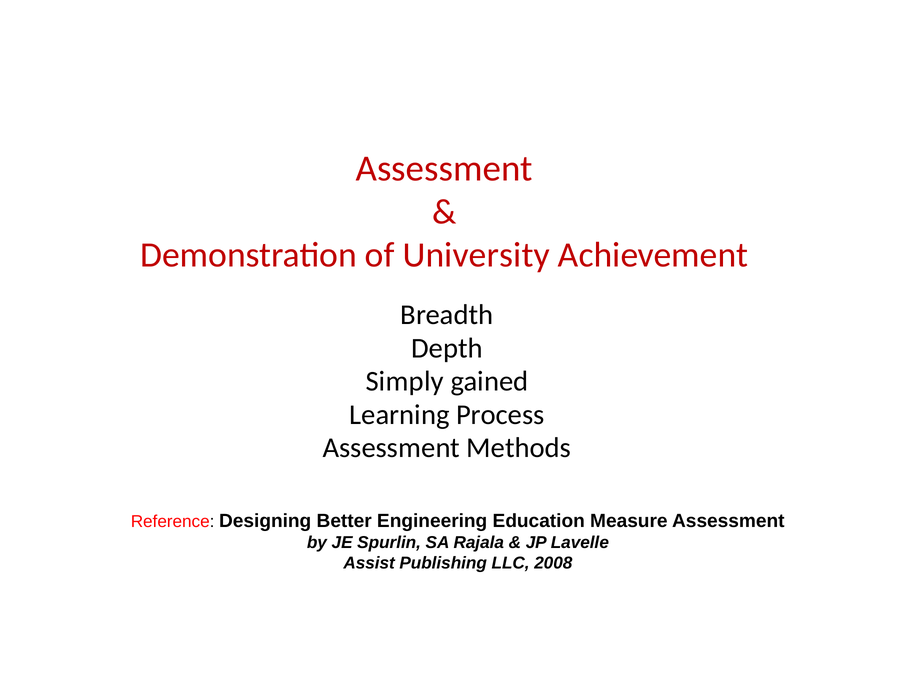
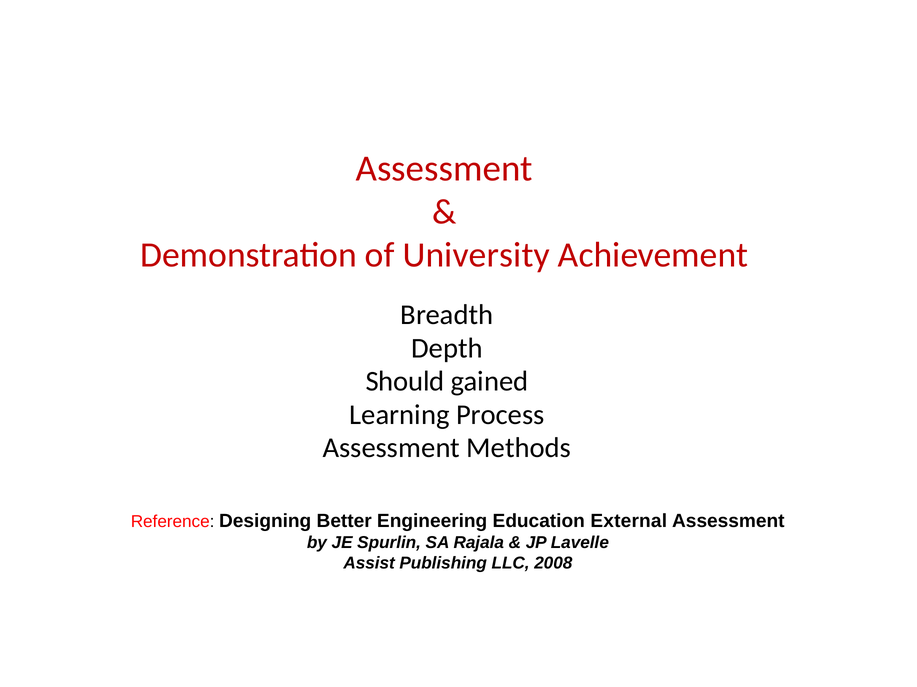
Simply: Simply -> Should
Measure: Measure -> External
